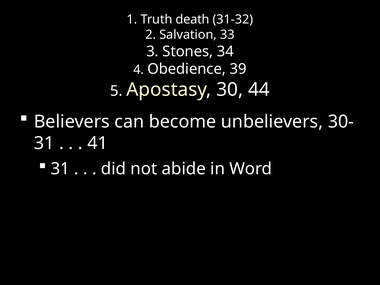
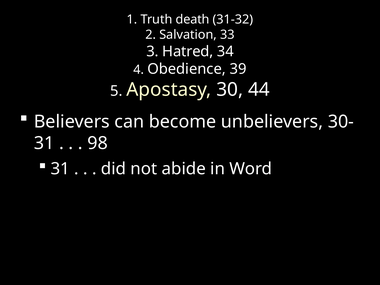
Stones: Stones -> Hatred
41: 41 -> 98
